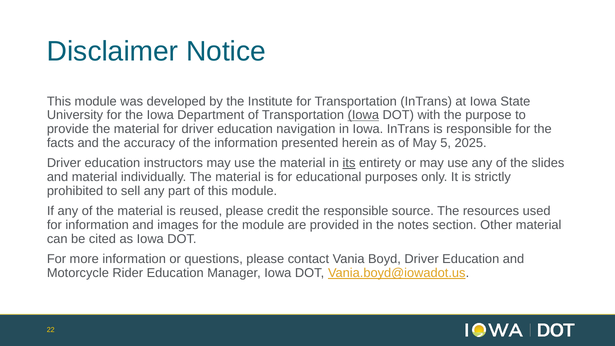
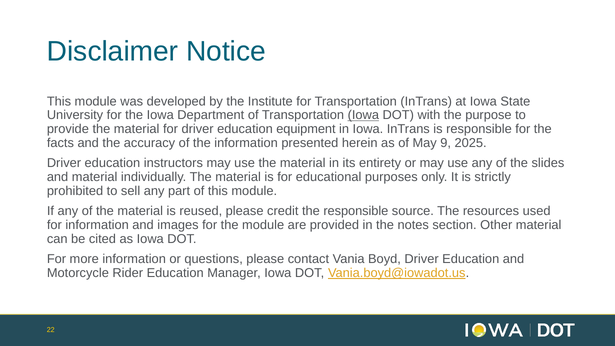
navigation: navigation -> equipment
5: 5 -> 9
its underline: present -> none
